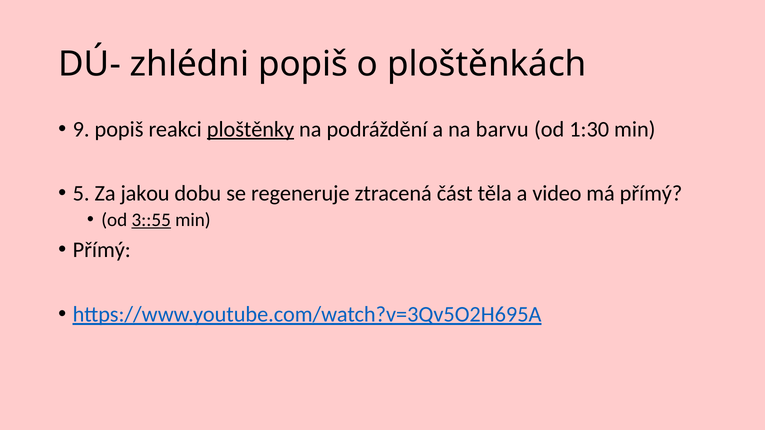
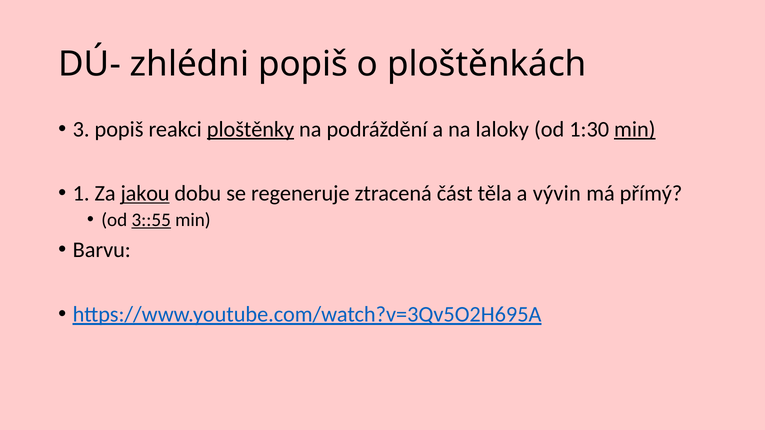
9: 9 -> 3
barvu: barvu -> laloky
min at (635, 129) underline: none -> present
5: 5 -> 1
jakou underline: none -> present
video: video -> vývin
Přímý at (102, 250): Přímý -> Barvu
